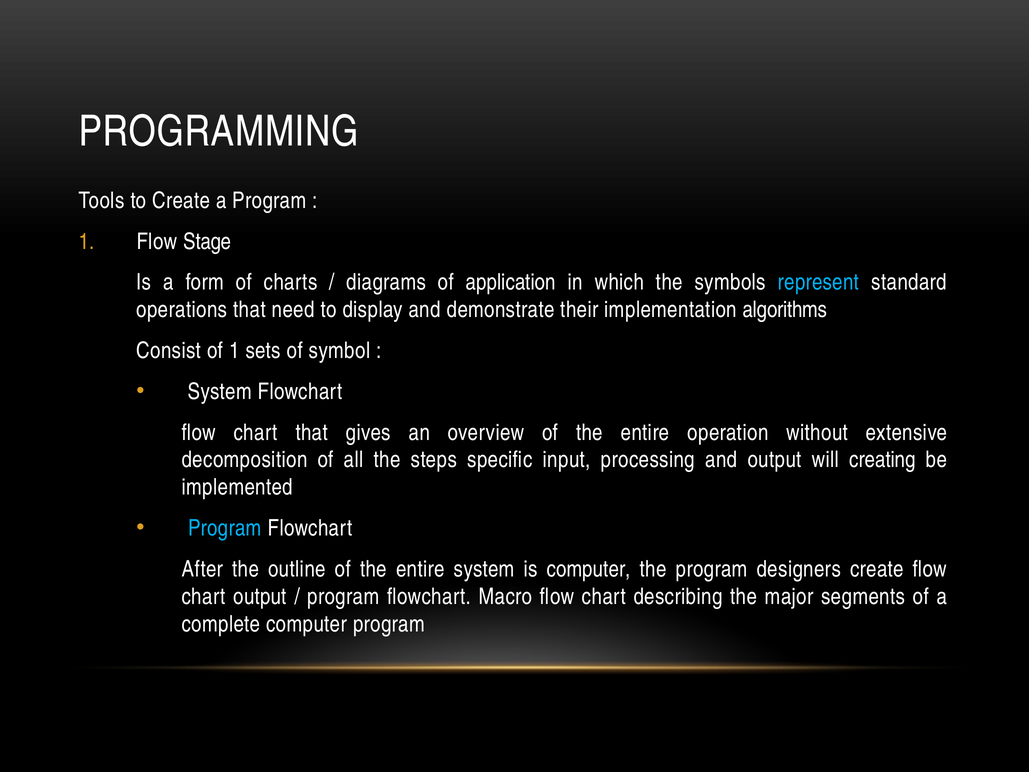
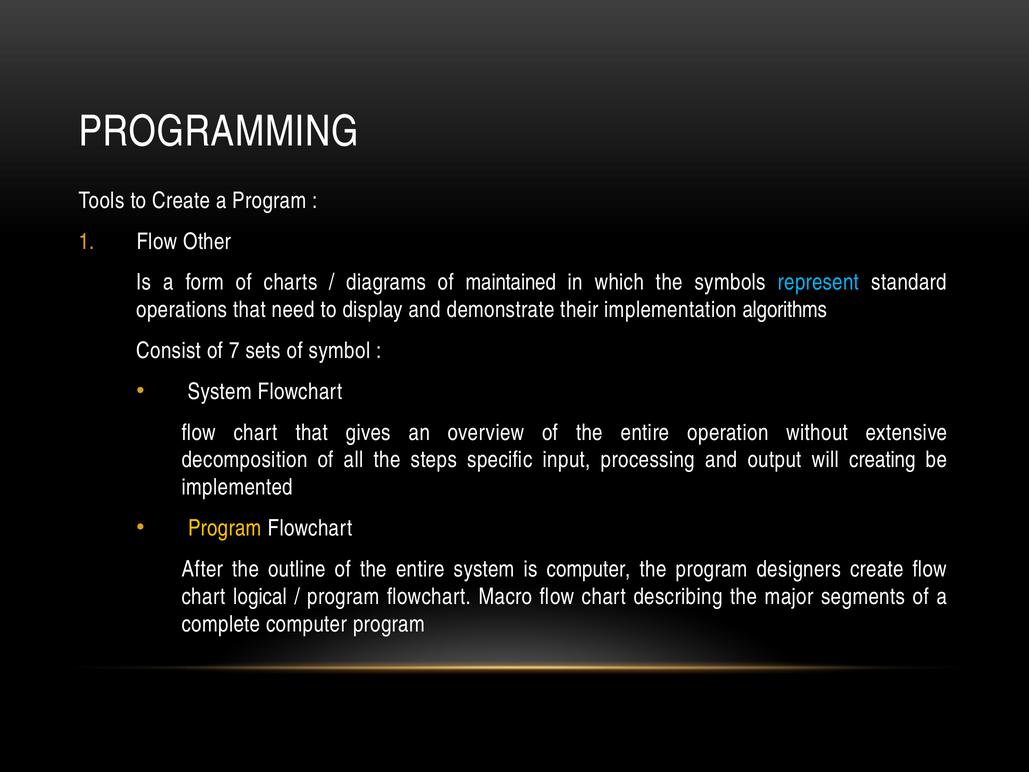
Stage: Stage -> Other
application: application -> maintained
of 1: 1 -> 7
Program at (225, 528) colour: light blue -> yellow
chart output: output -> logical
